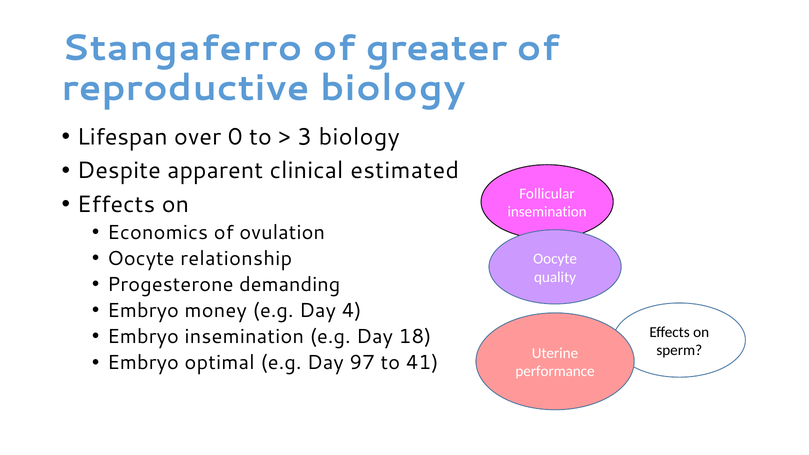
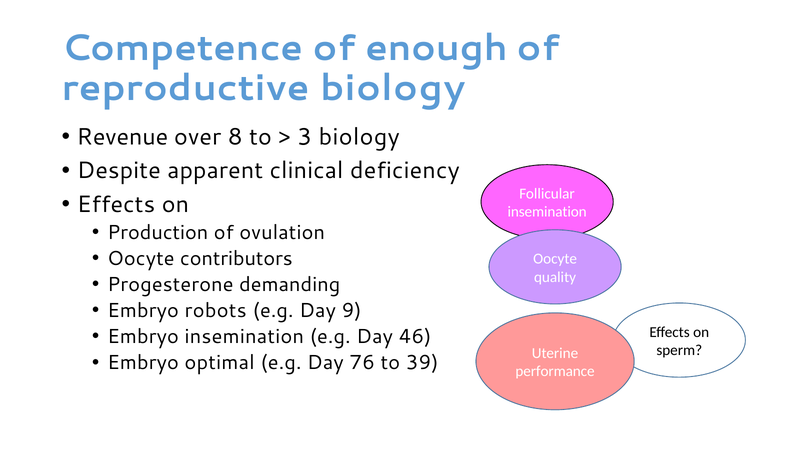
Stangaferro: Stangaferro -> Competence
greater: greater -> enough
Lifespan: Lifespan -> Revenue
0: 0 -> 8
estimated: estimated -> deficiency
Economics: Economics -> Production
relationship: relationship -> contributors
money: money -> robots
4: 4 -> 9
18: 18 -> 46
97: 97 -> 76
41: 41 -> 39
